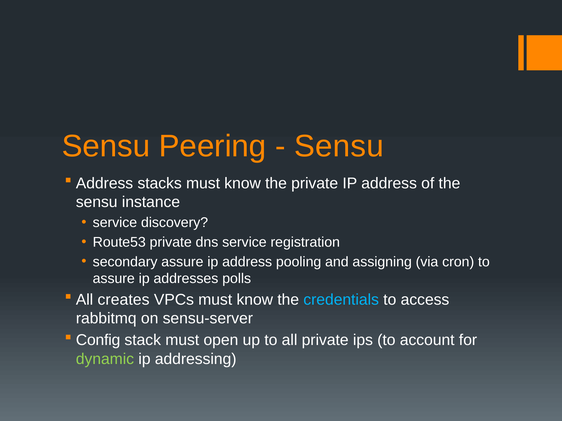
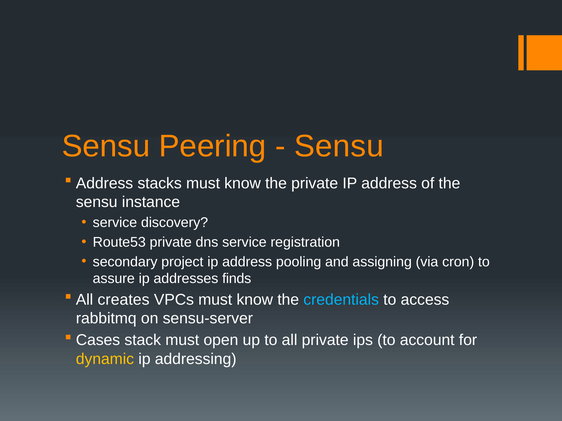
secondary assure: assure -> project
polls: polls -> finds
Config: Config -> Cases
dynamic colour: light green -> yellow
